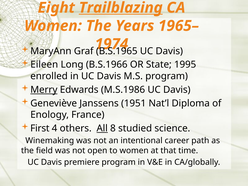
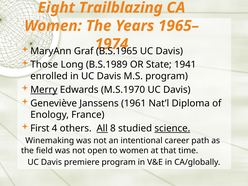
Trailblazing underline: present -> none
Eileen: Eileen -> Those
B.S.1966: B.S.1966 -> B.S.1989
1995: 1995 -> 1941
M.S.1986: M.S.1986 -> M.S.1970
1951: 1951 -> 1961
science underline: none -> present
